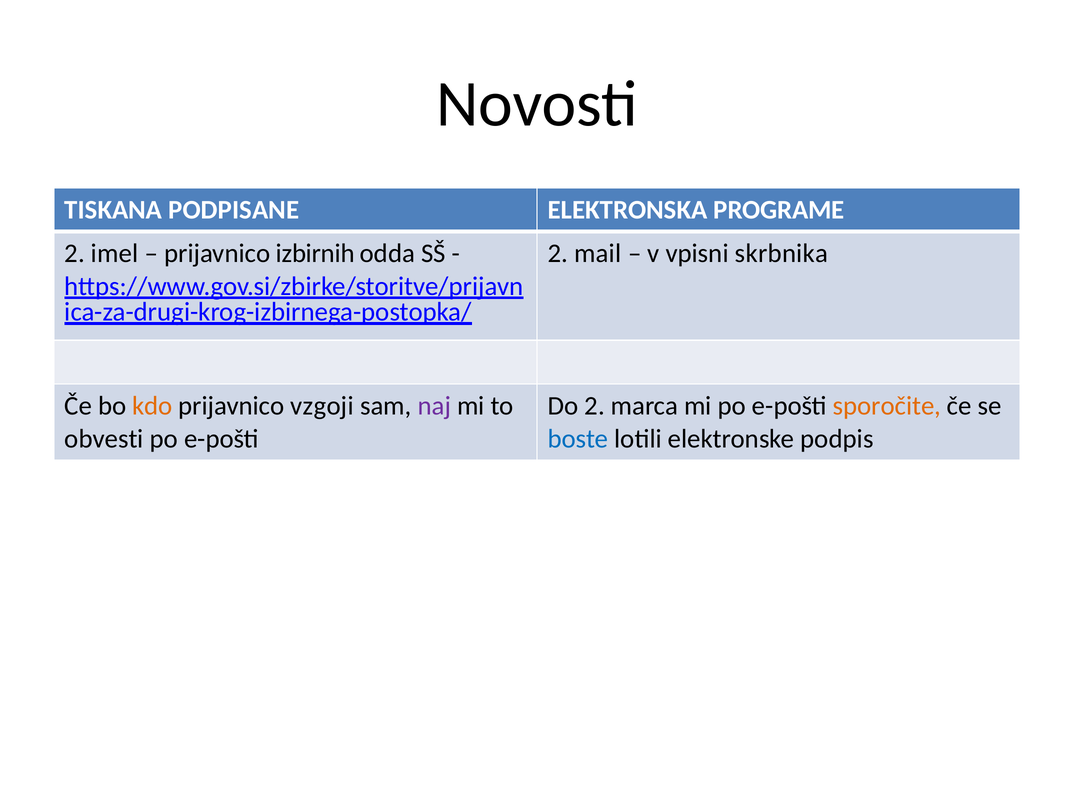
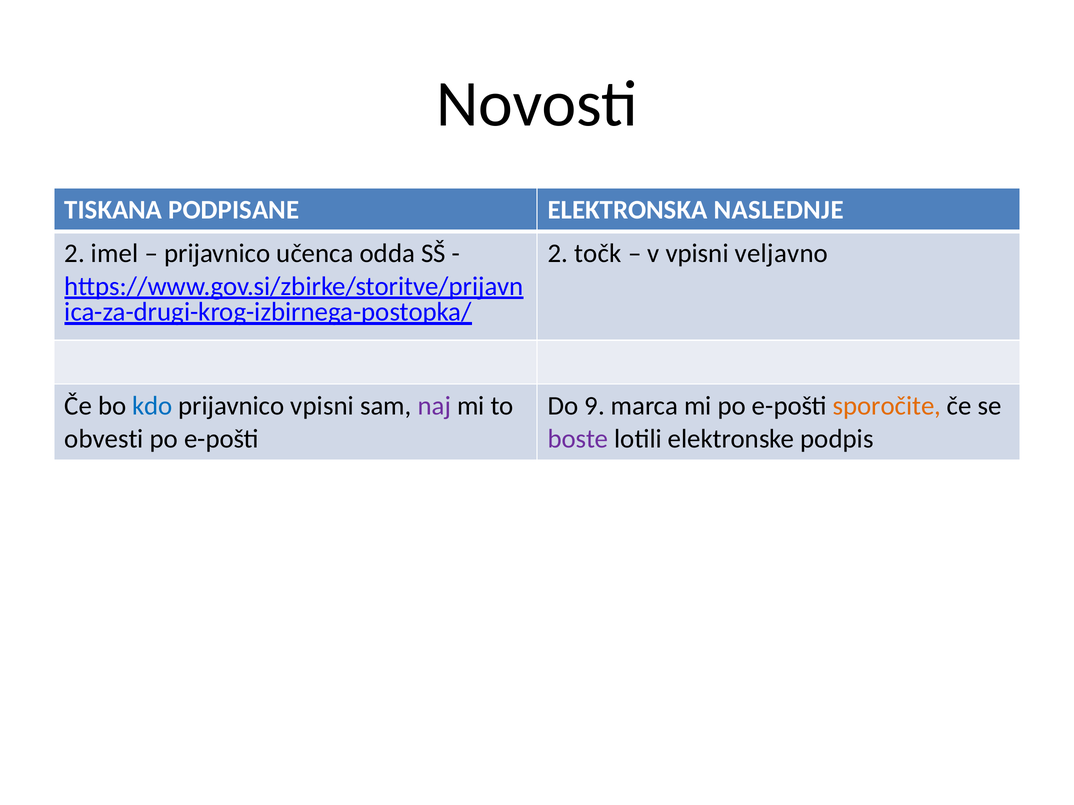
PROGRAME: PROGRAME -> NASLEDNJE
izbirnih: izbirnih -> učenca
mail: mail -> točk
skrbnika: skrbnika -> veljavno
kdo colour: orange -> blue
prijavnico vzgoji: vzgoji -> vpisni
Do 2: 2 -> 9
boste colour: blue -> purple
